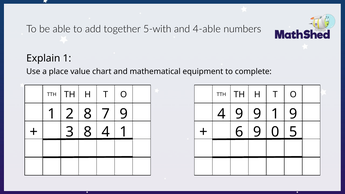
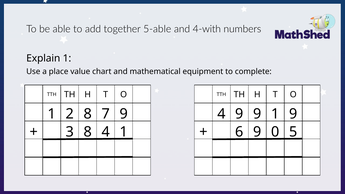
5-with: 5-with -> 5-able
4-able: 4-able -> 4-with
